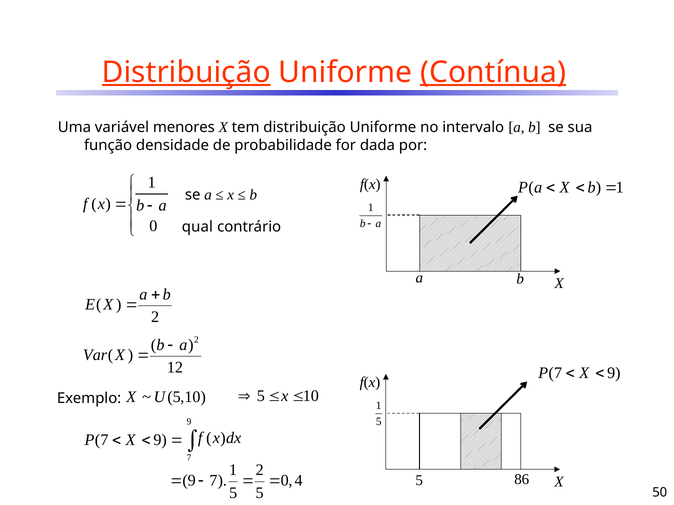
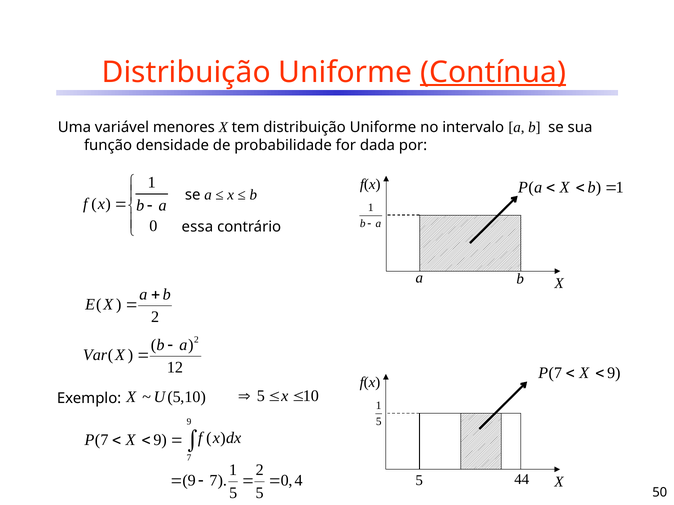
Distribuição at (186, 72) underline: present -> none
qual: qual -> essa
86: 86 -> 44
